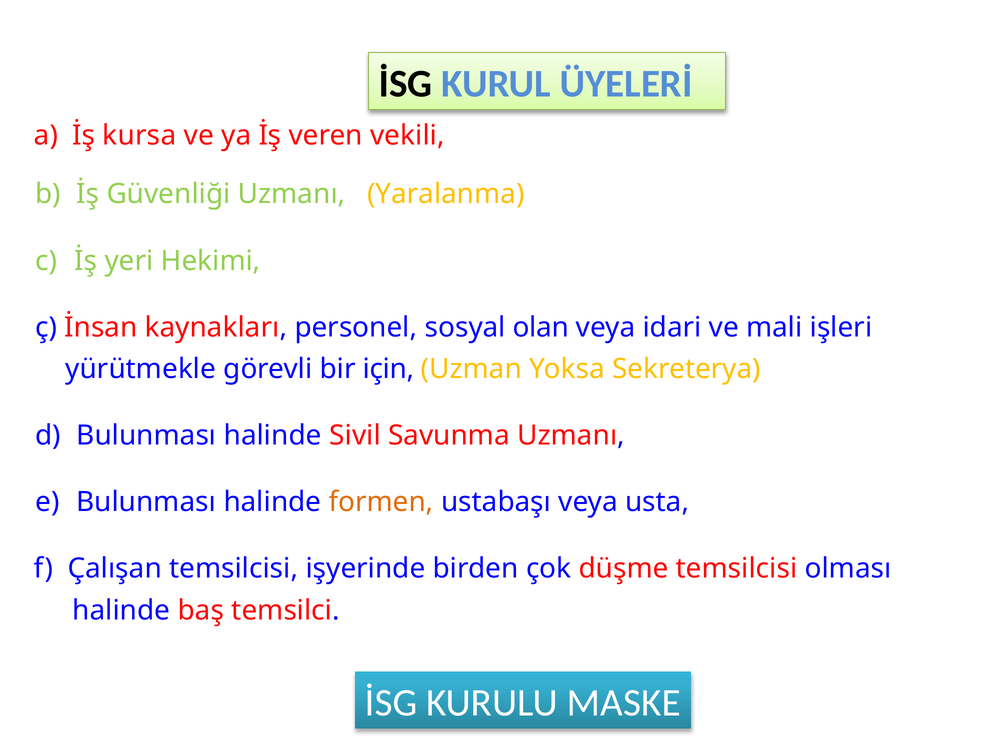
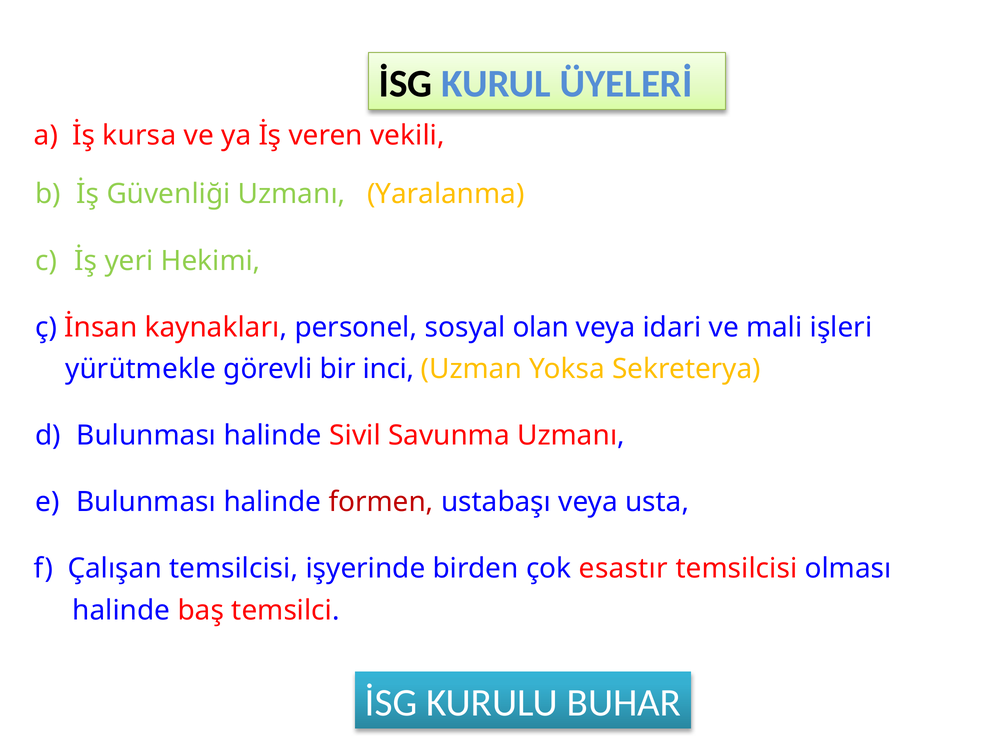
için: için -> inci
formen colour: orange -> red
düşme: düşme -> esastır
MASKE: MASKE -> BUHAR
